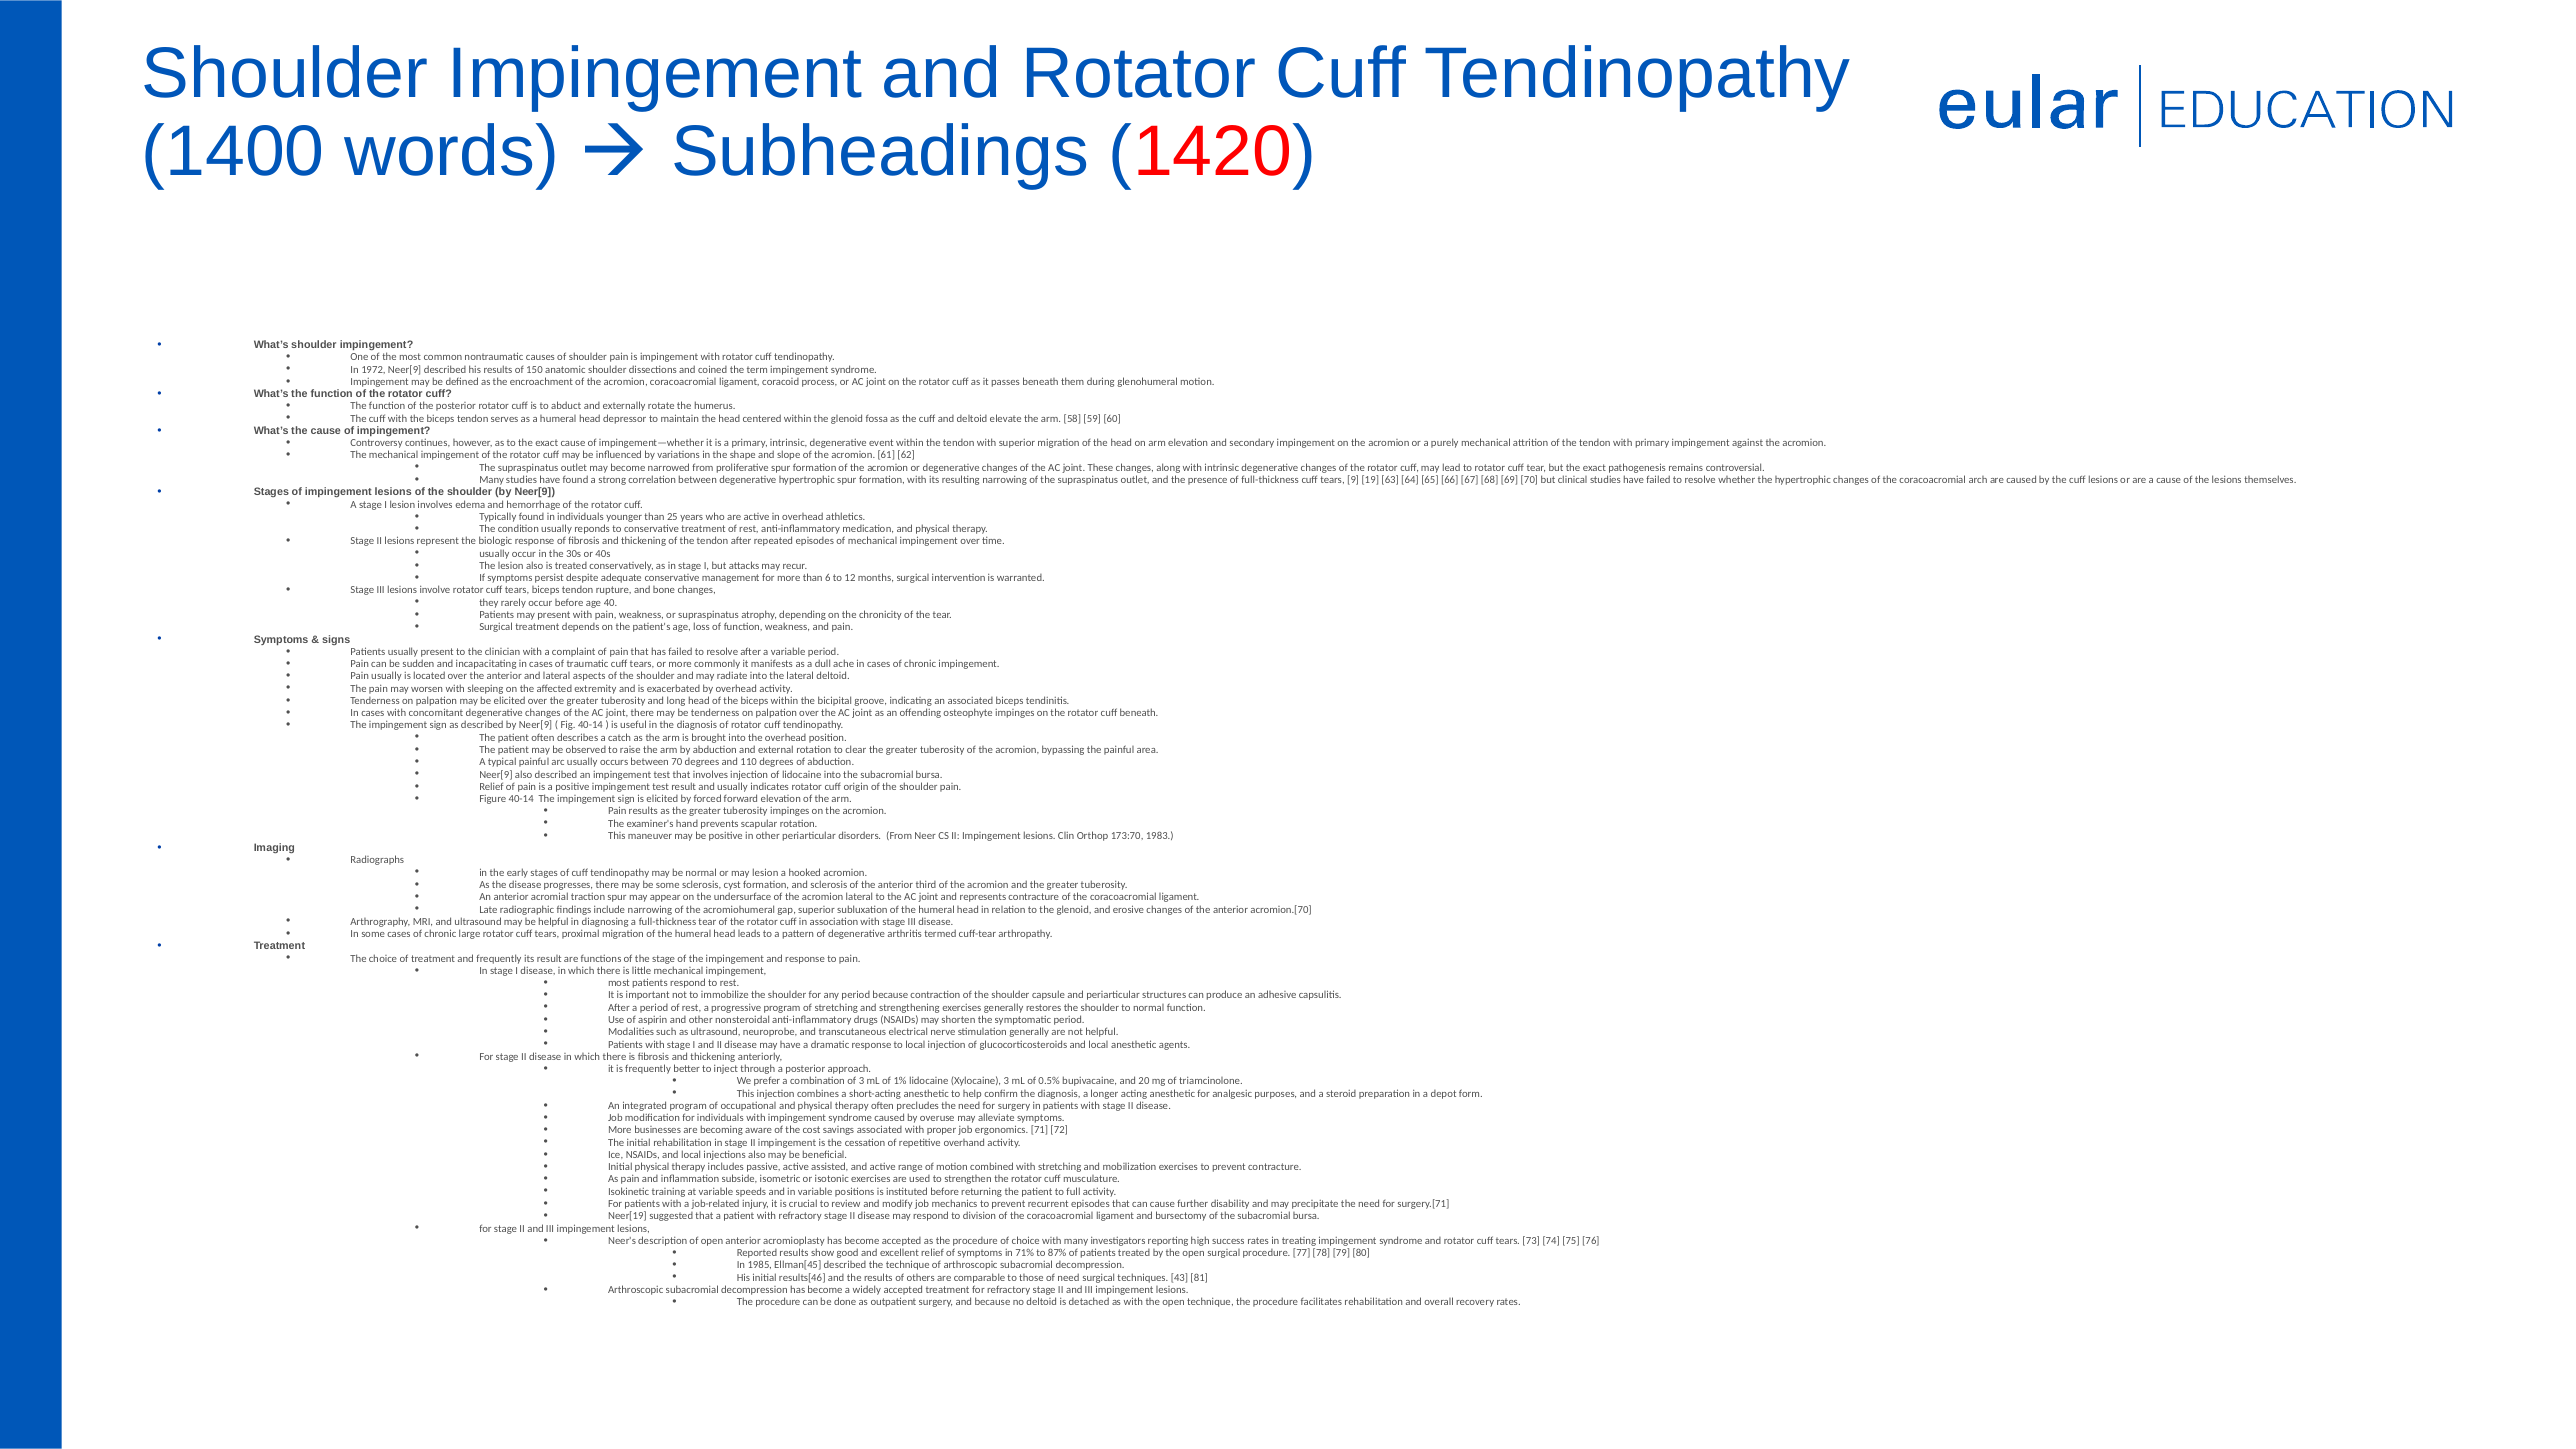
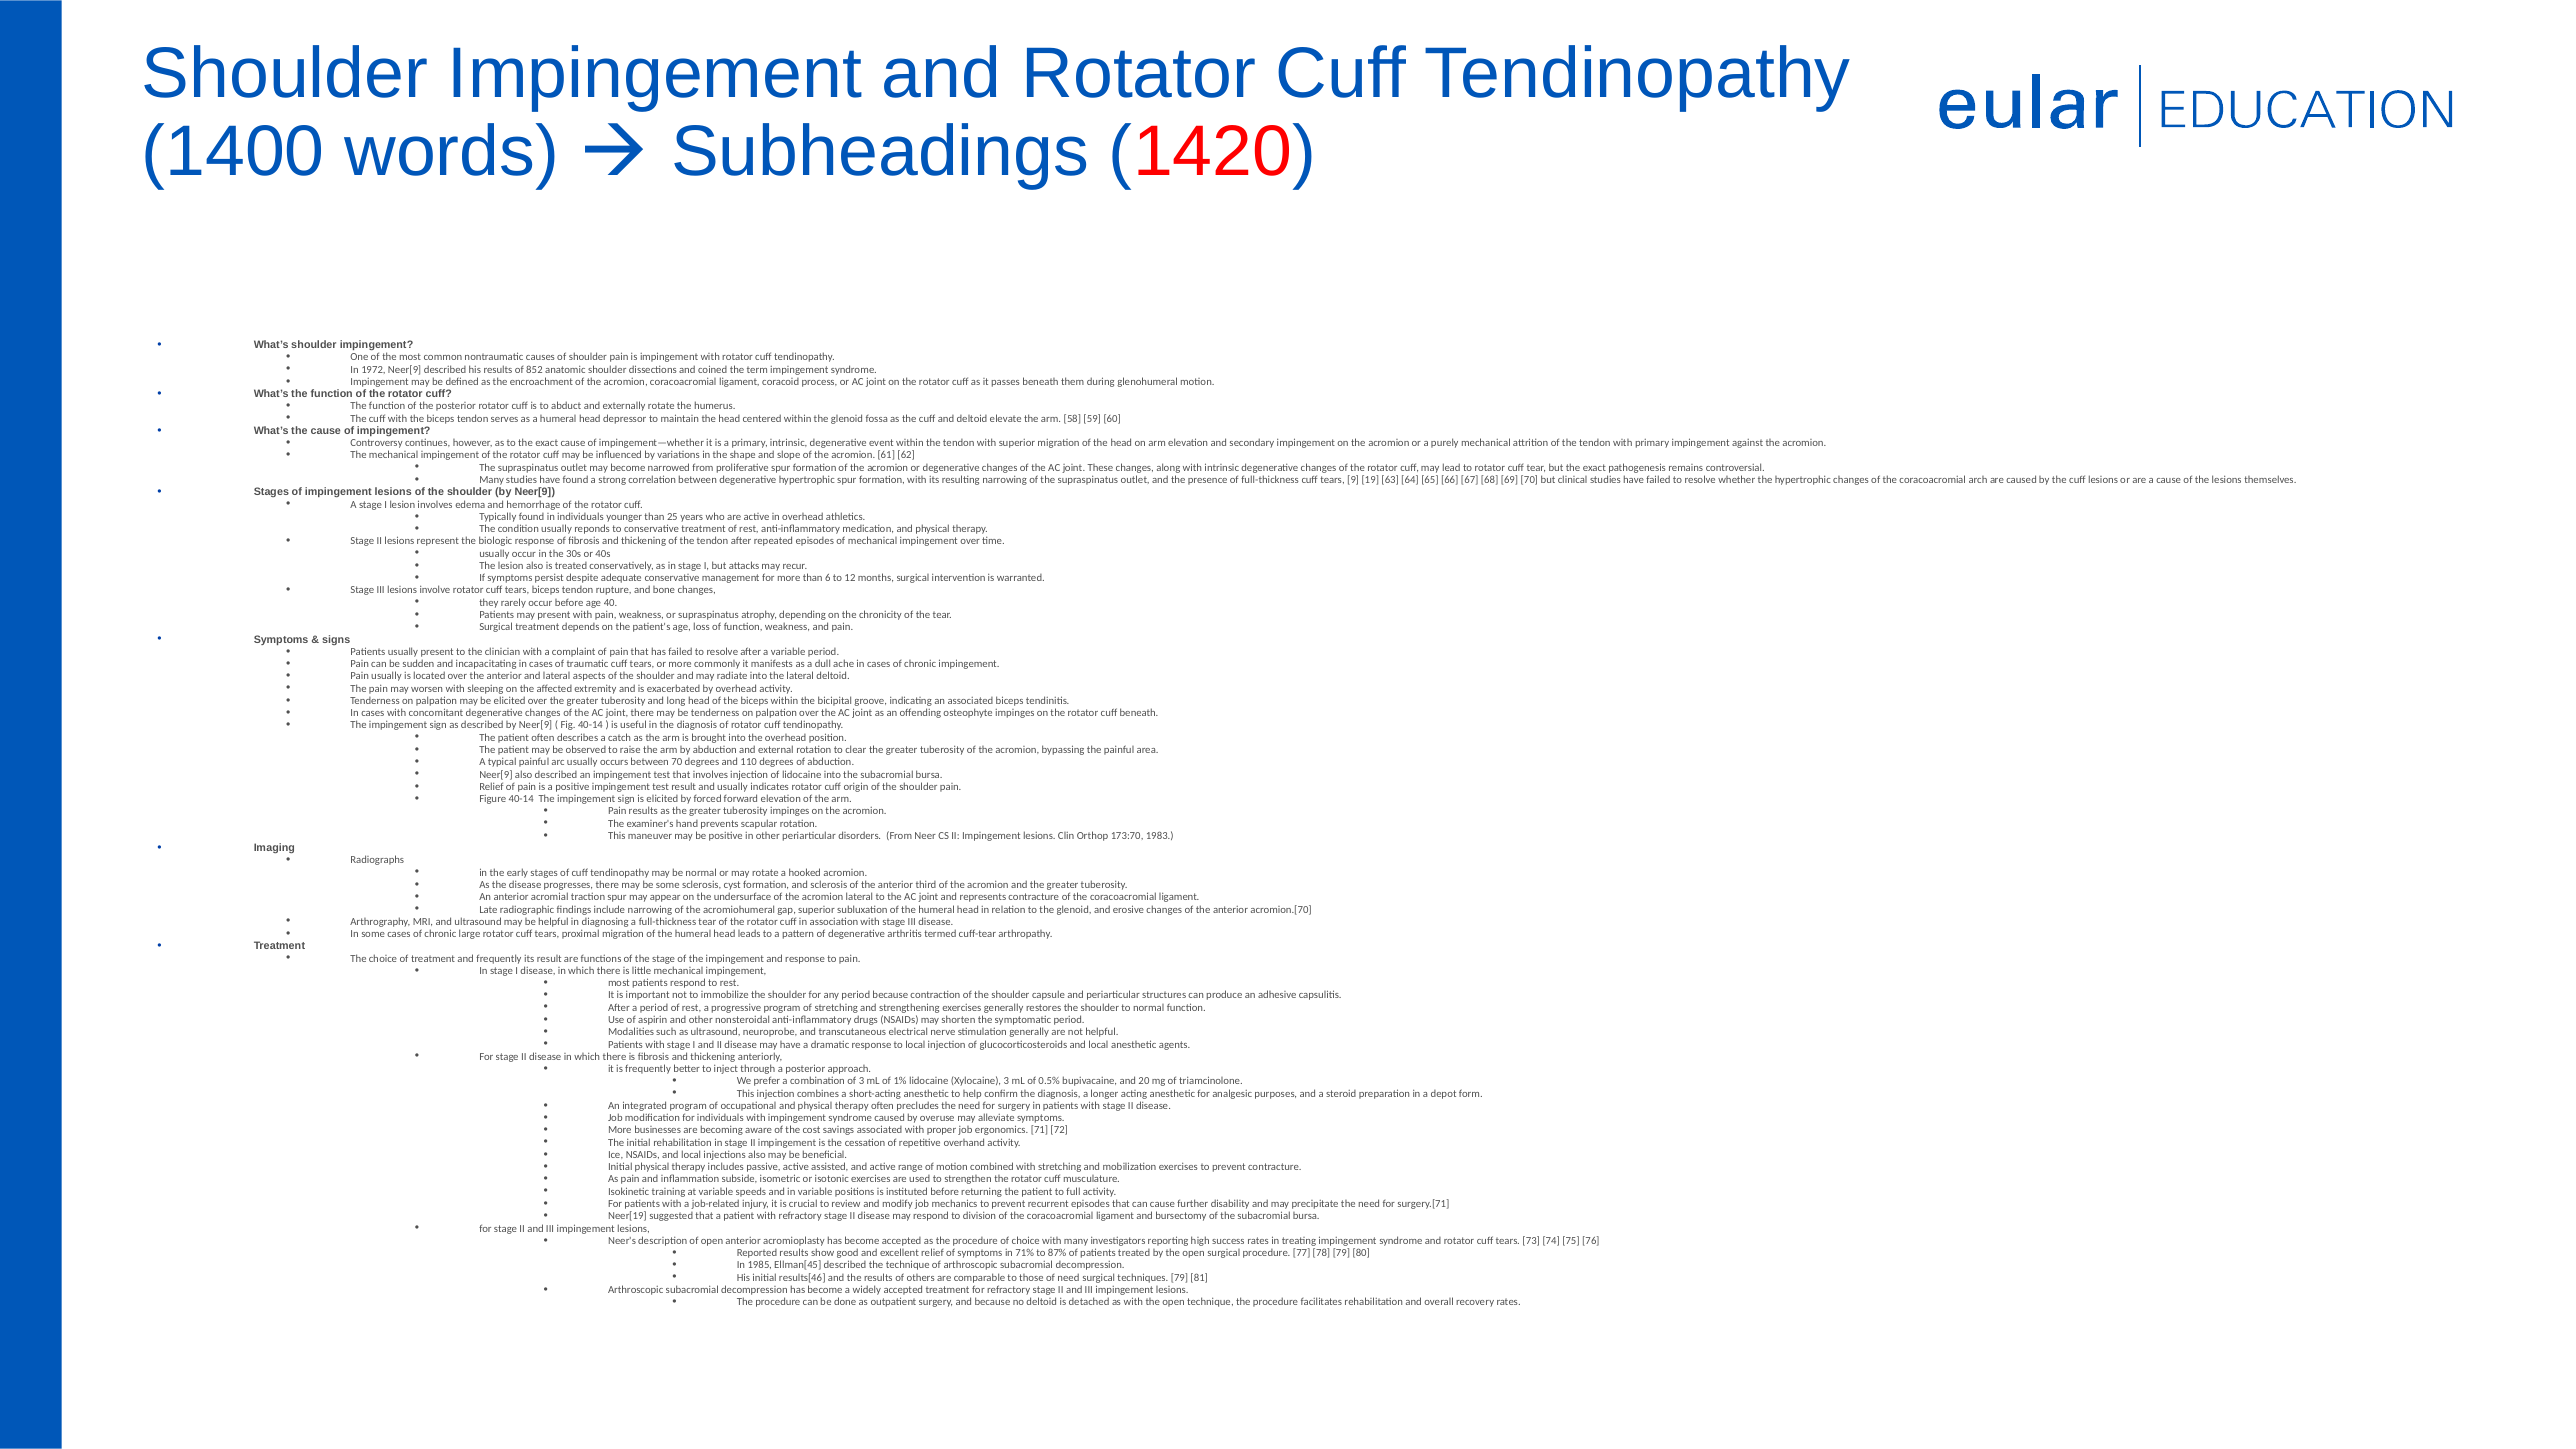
150: 150 -> 852
may lesion: lesion -> rotate
techniques 43: 43 -> 79
